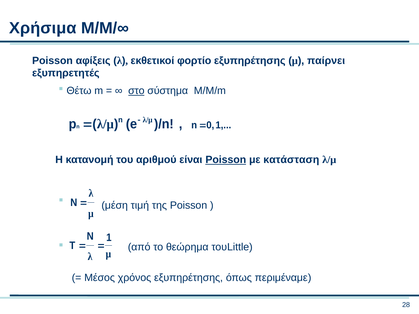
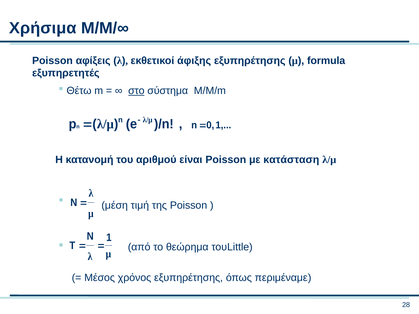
φορτίο: φορτίο -> άφιξης
παίρνει: παίρνει -> formula
Poisson at (226, 160) underline: present -> none
